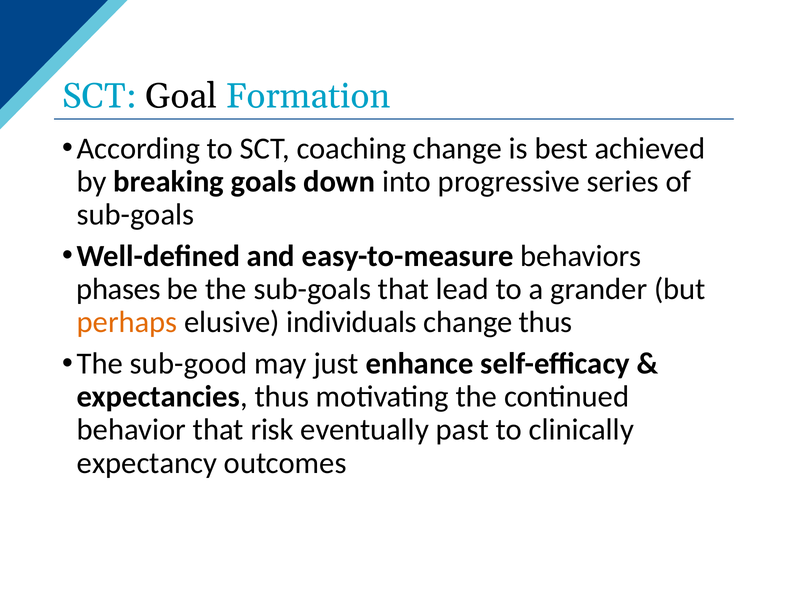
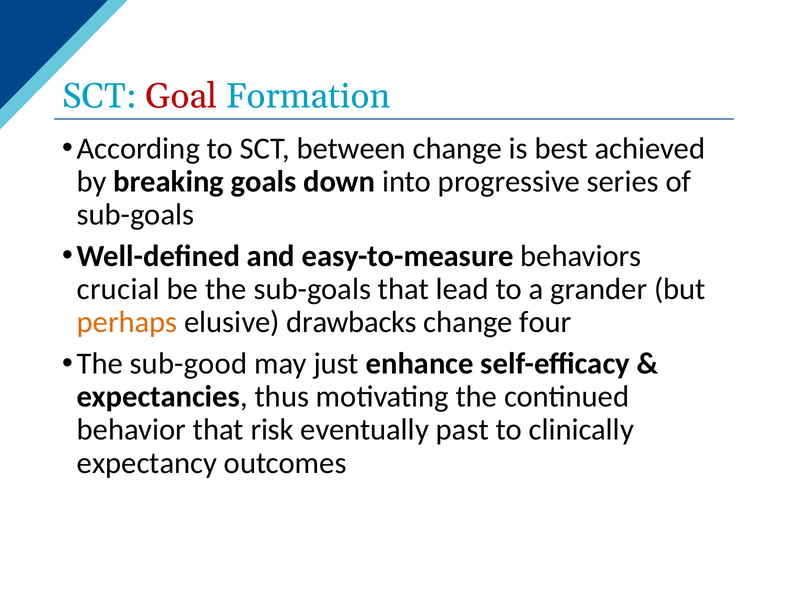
Goal colour: black -> red
coaching: coaching -> between
phases: phases -> crucial
individuals: individuals -> drawbacks
change thus: thus -> four
